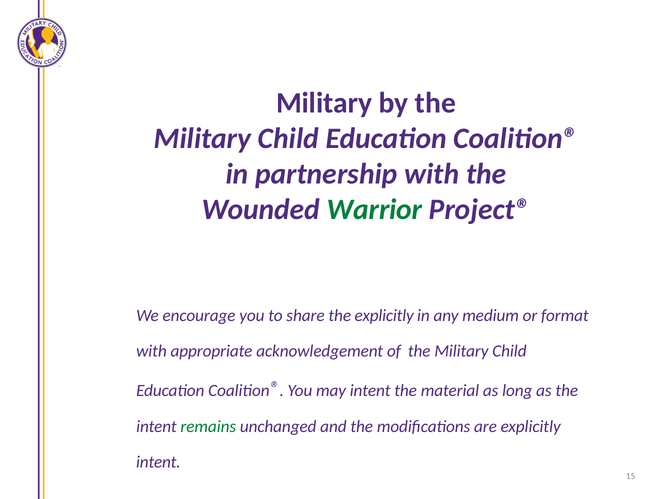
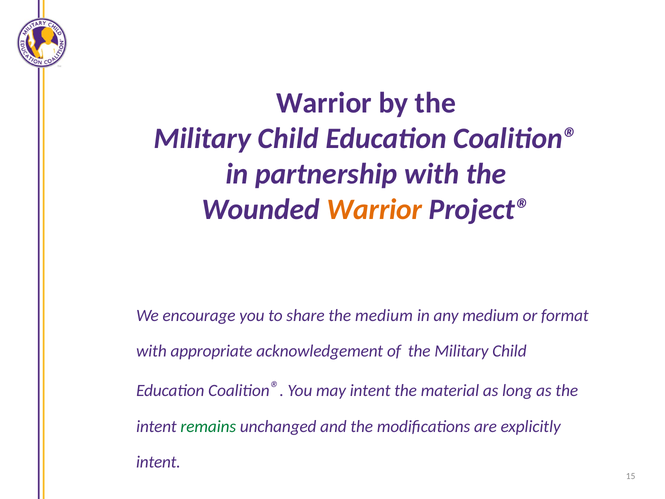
Military at (324, 103): Military -> Warrior
Warrior at (375, 210) colour: green -> orange
the explicitly: explicitly -> medium
